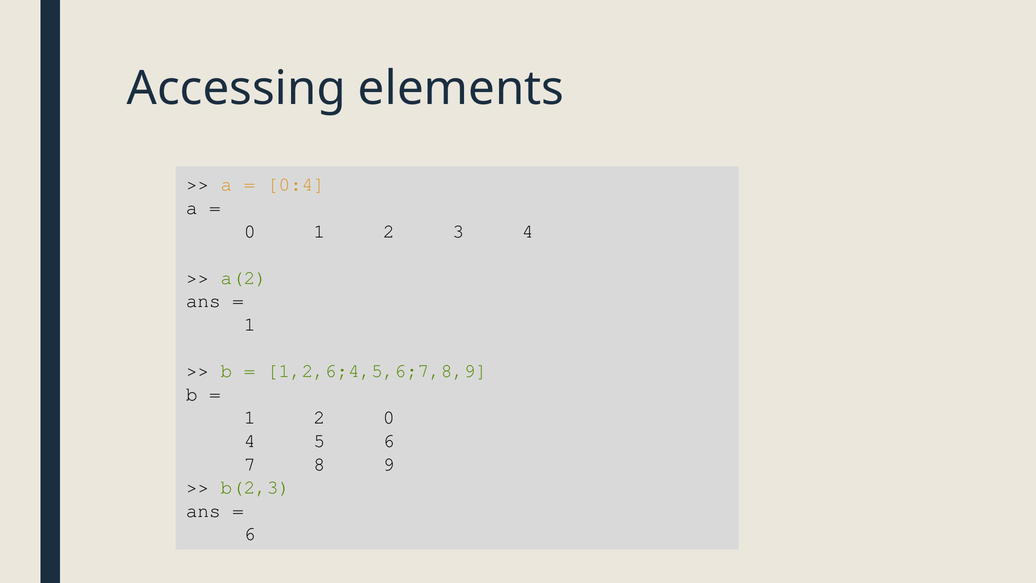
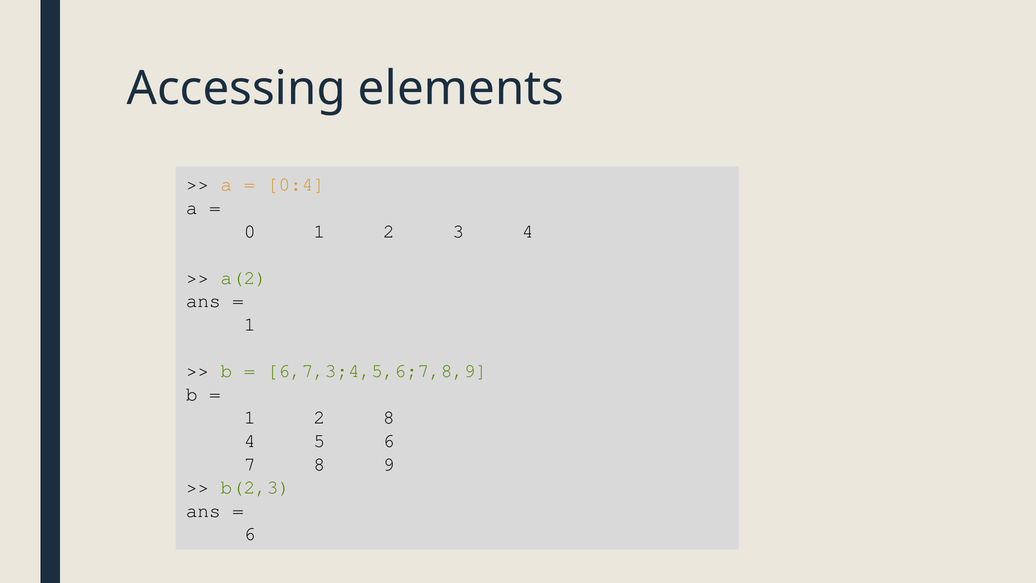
1,2,6;4,5,6;7,8,9: 1,2,6;4,5,6;7,8,9 -> 6,7,3;4,5,6;7,8,9
2 0: 0 -> 8
